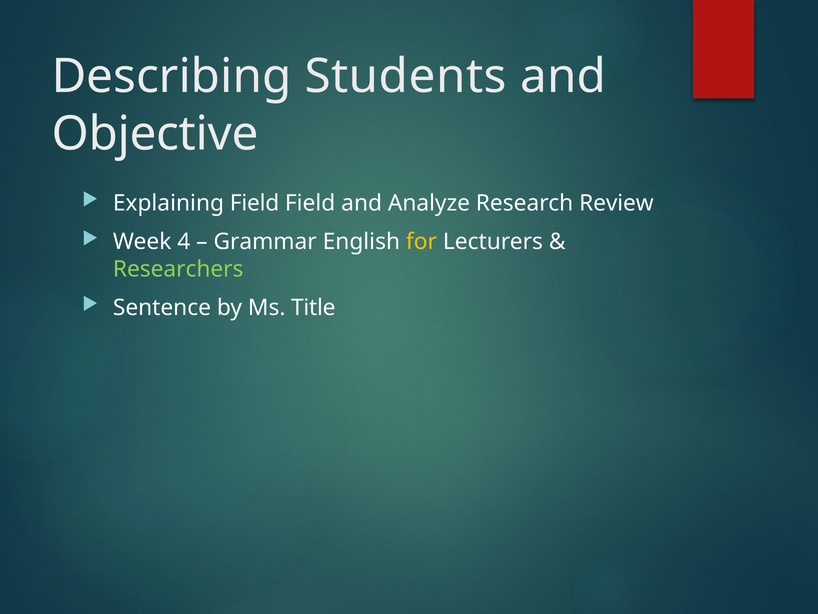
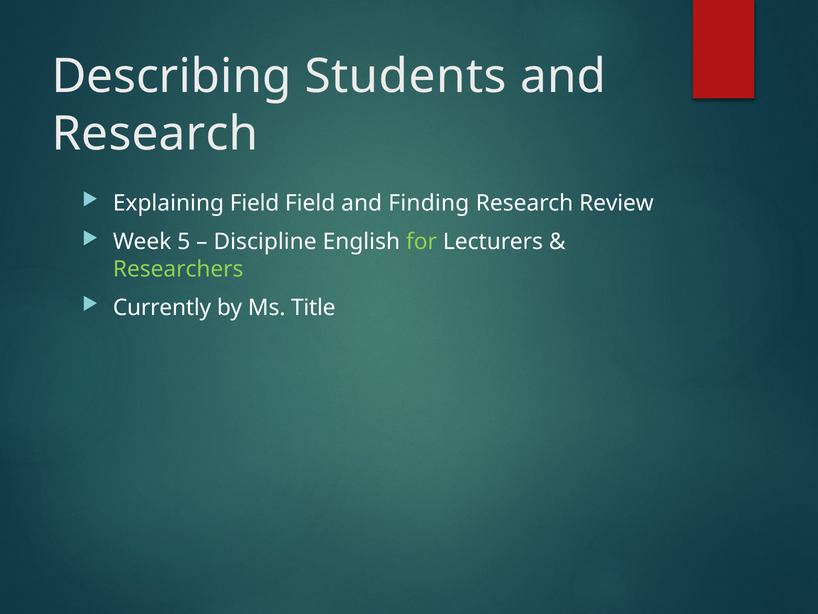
Objective at (155, 134): Objective -> Research
Analyze: Analyze -> Finding
4: 4 -> 5
Grammar: Grammar -> Discipline
for colour: yellow -> light green
Sentence: Sentence -> Currently
